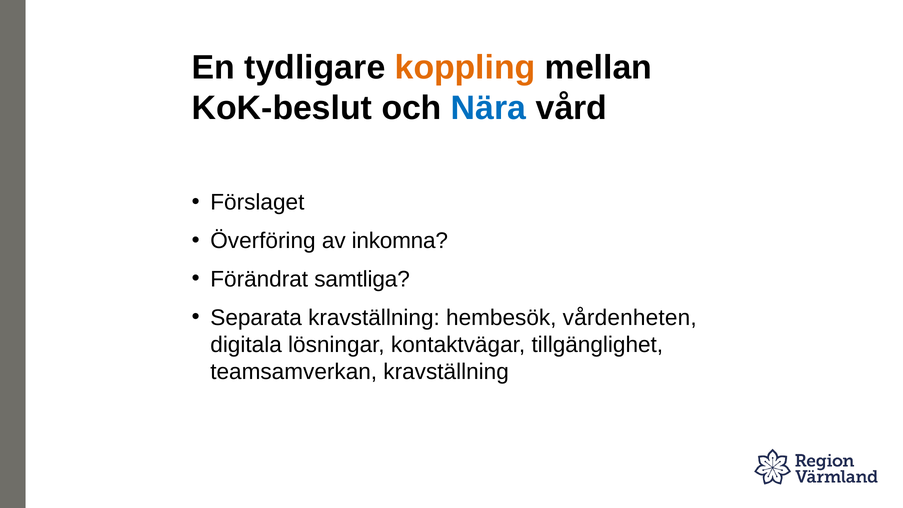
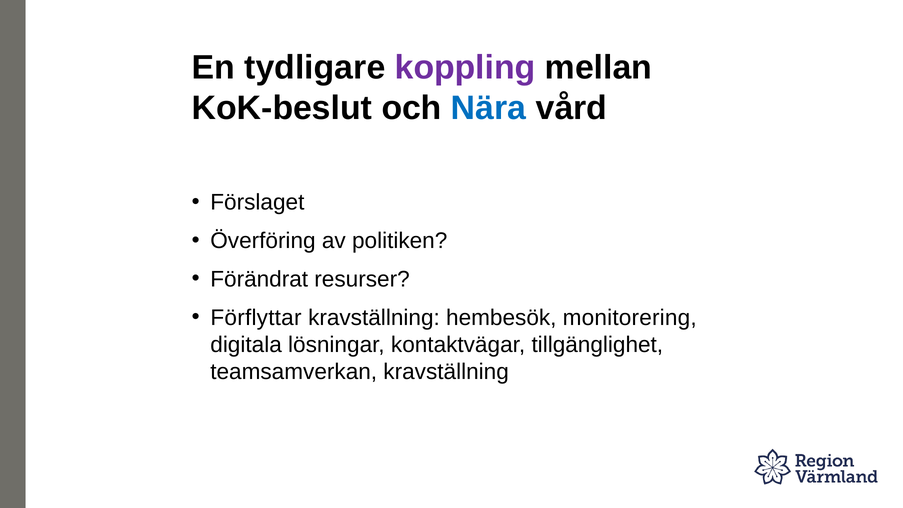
koppling colour: orange -> purple
inkomna: inkomna -> politiken
samtliga: samtliga -> resurser
Separata: Separata -> Förflyttar
vårdenheten: vårdenheten -> monitorering
